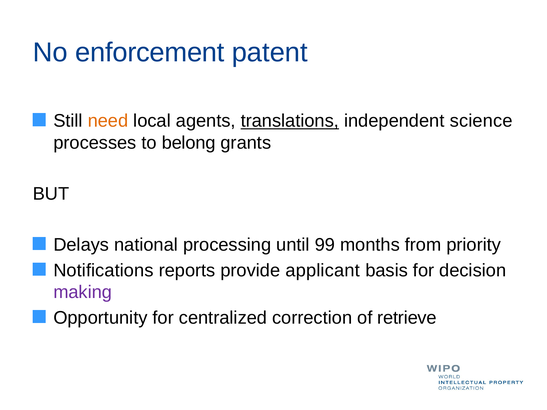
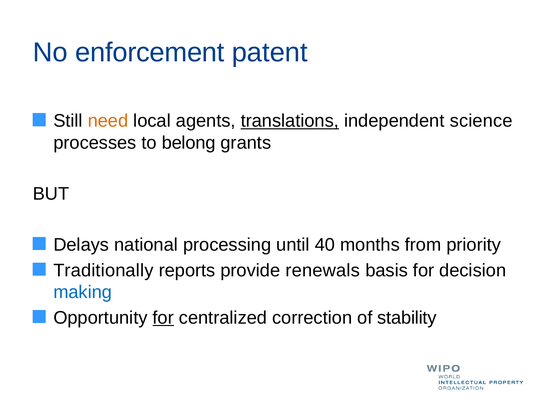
99: 99 -> 40
Notifications: Notifications -> Traditionally
applicant: applicant -> renewals
making colour: purple -> blue
for at (163, 318) underline: none -> present
retrieve: retrieve -> stability
